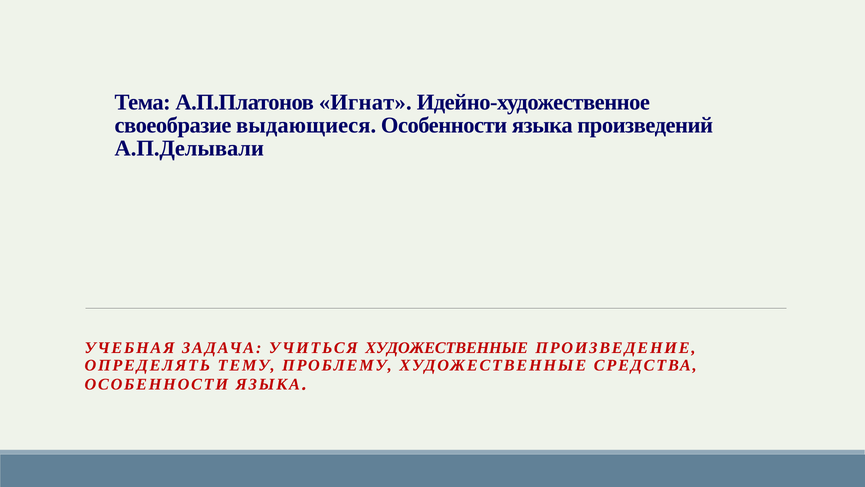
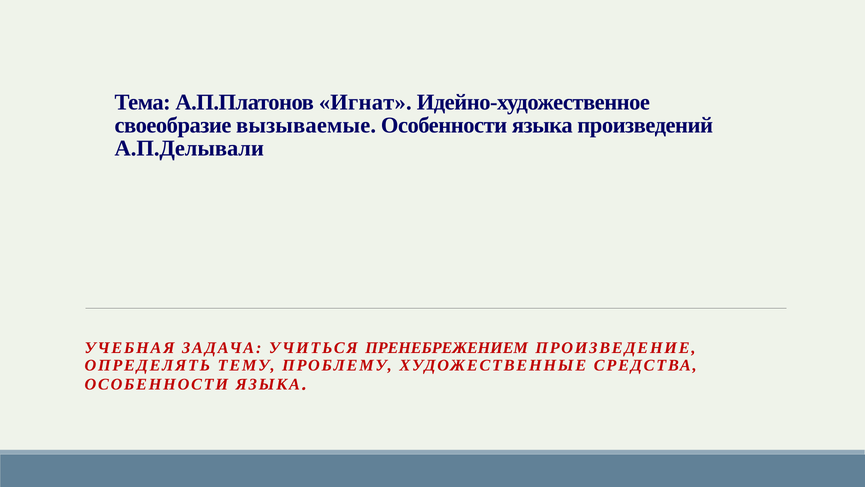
выдающиеся: выдающиеся -> вызываемые
УЧИТЬСЯ ХУДОЖЕСТВЕННЫЕ: ХУДОЖЕСТВЕННЫЕ -> ПРЕНЕБРЕЖЕНИЕМ
